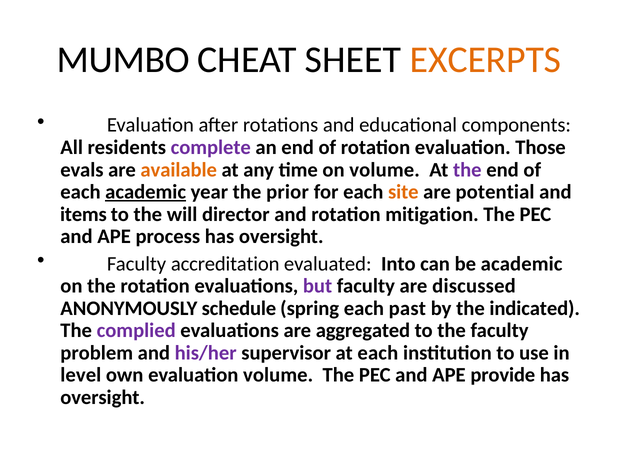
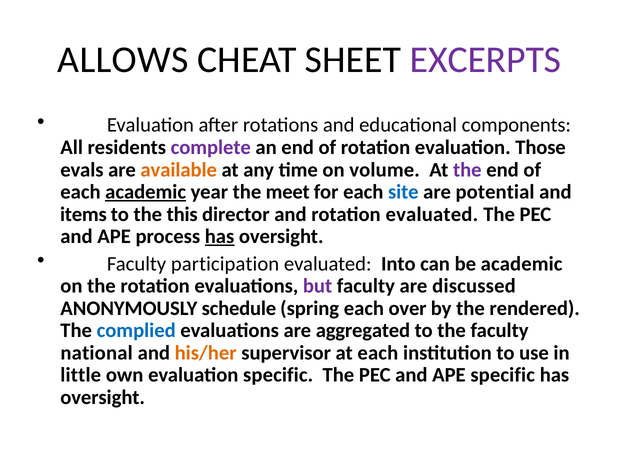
MUMBO: MUMBO -> ALLOWS
EXCERPTS colour: orange -> purple
prior: prior -> meet
site colour: orange -> blue
will: will -> this
rotation mitigation: mitigation -> evaluated
has at (220, 237) underline: none -> present
accreditation: accreditation -> participation
past: past -> over
indicated: indicated -> rendered
complied colour: purple -> blue
problem: problem -> national
his/her colour: purple -> orange
level: level -> little
evaluation volume: volume -> specific
APE provide: provide -> specific
